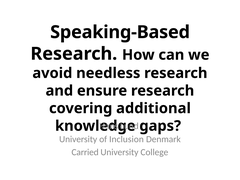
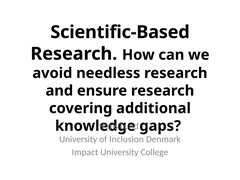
Speaking-Based: Speaking-Based -> Scientific-Based
Carried: Carried -> Impact
